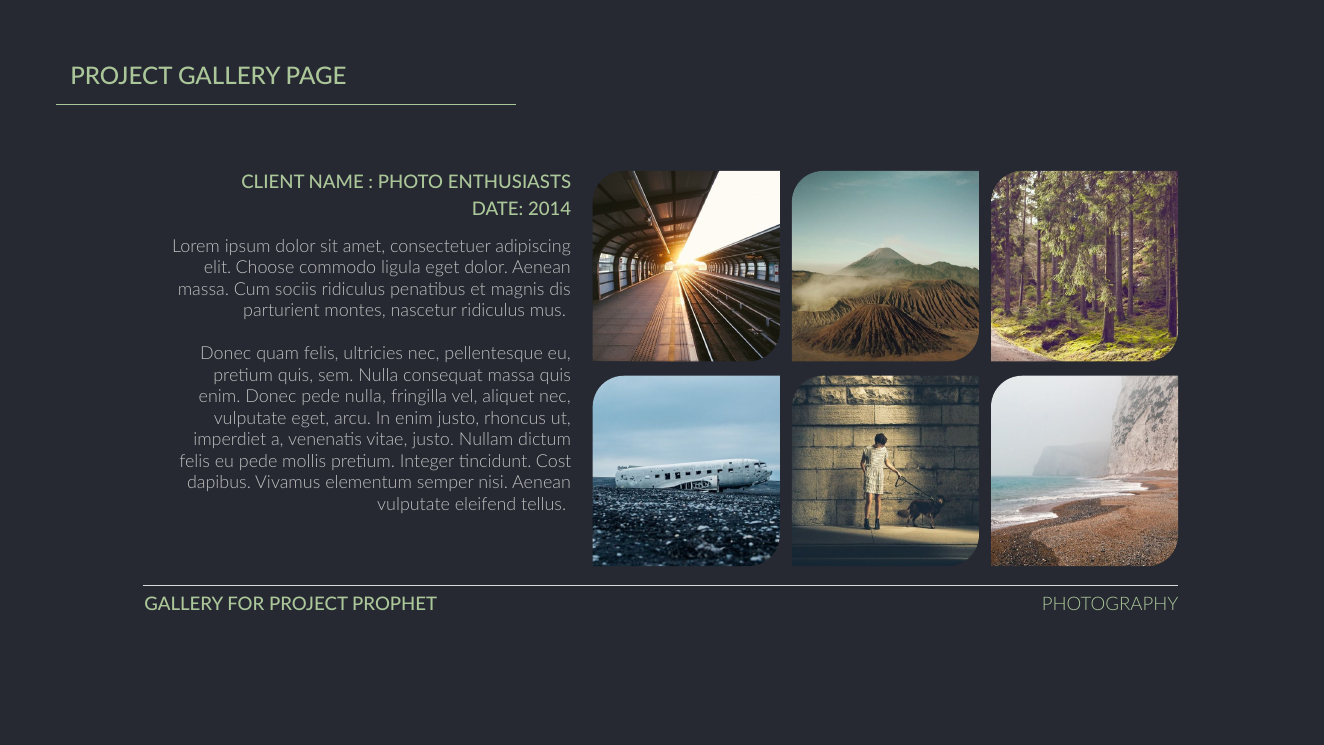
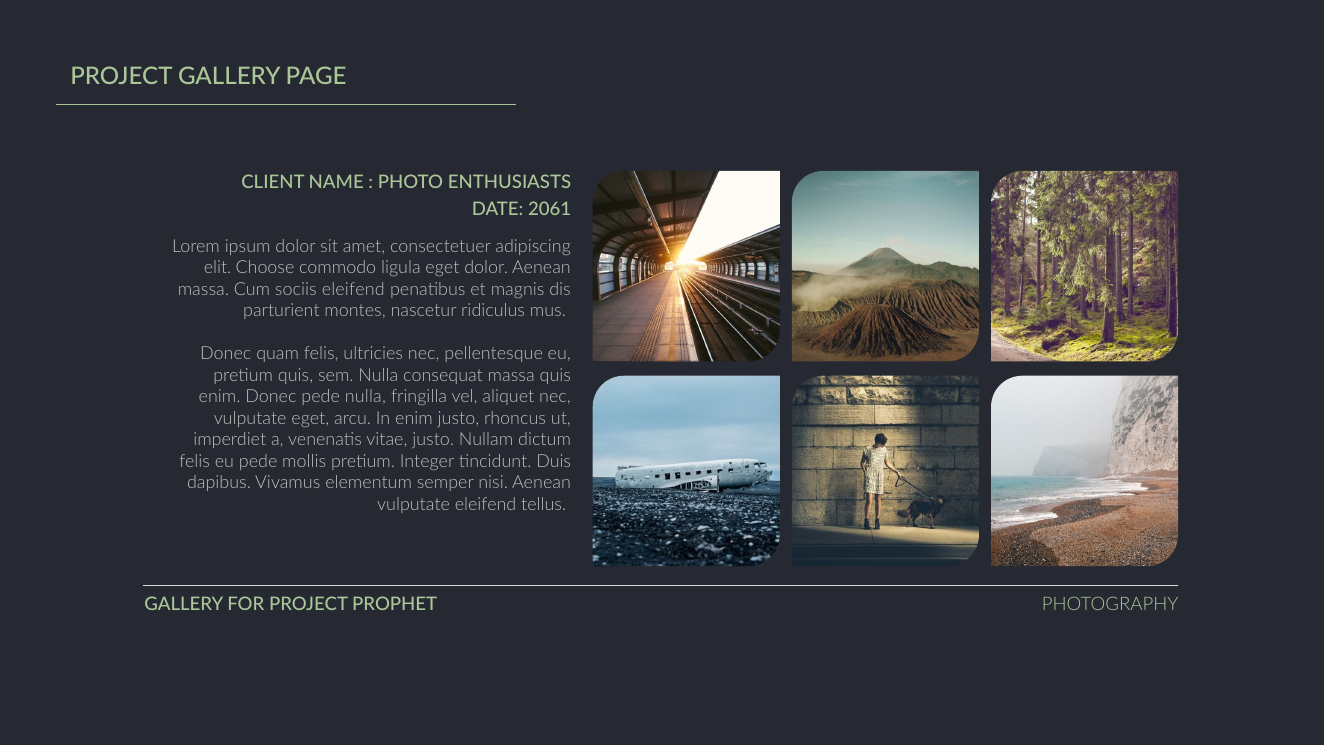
2014: 2014 -> 2061
sociis ridiculus: ridiculus -> eleifend
Cost: Cost -> Duis
